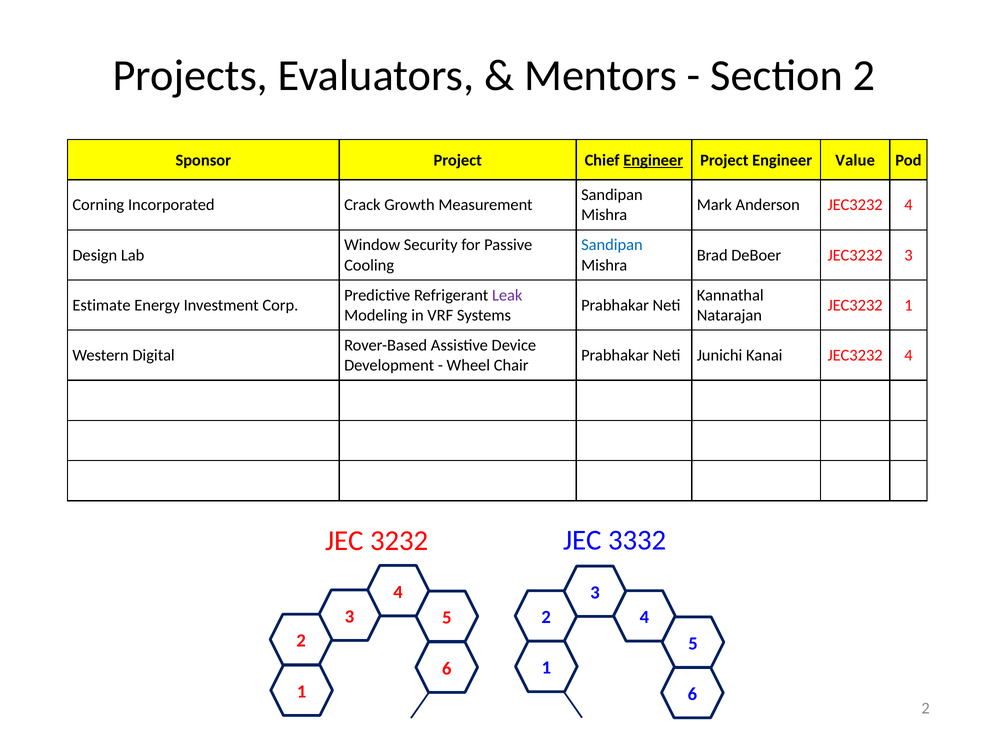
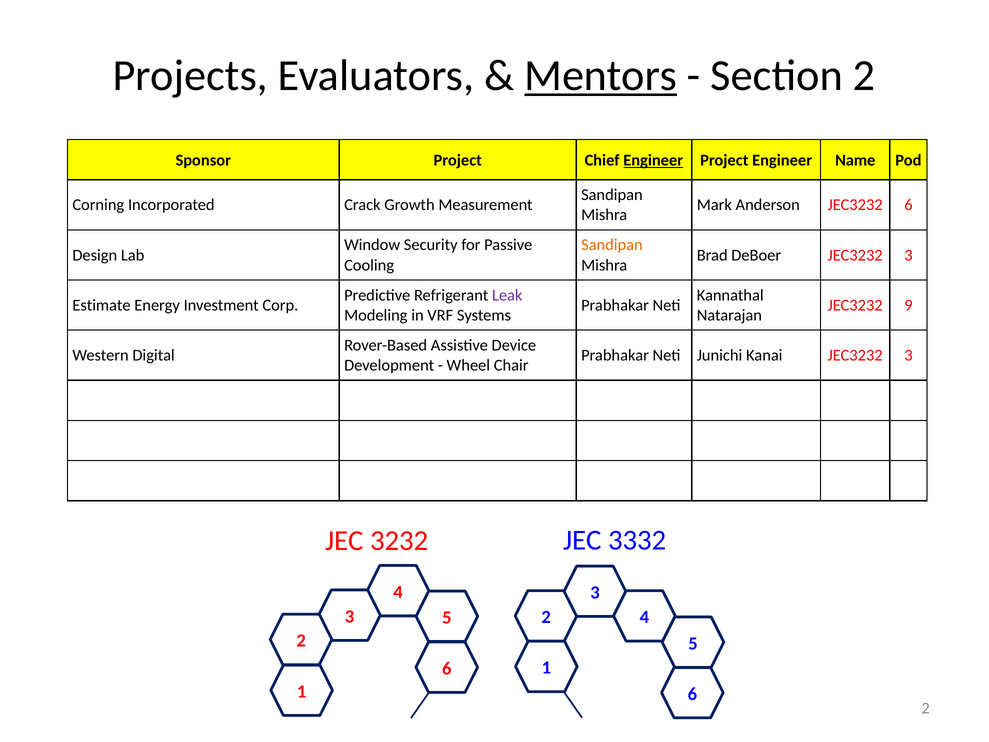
Mentors underline: none -> present
Value: Value -> Name
Anderson JEC3232 4: 4 -> 6
Sandipan at (612, 245) colour: blue -> orange
JEC3232 1: 1 -> 9
Kanai JEC3232 4: 4 -> 3
